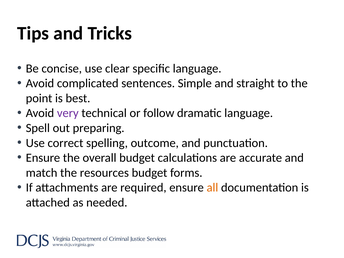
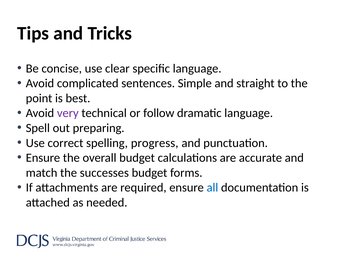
outcome: outcome -> progress
resources: resources -> successes
all colour: orange -> blue
